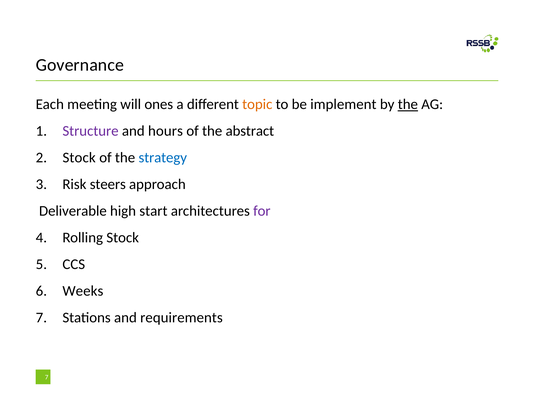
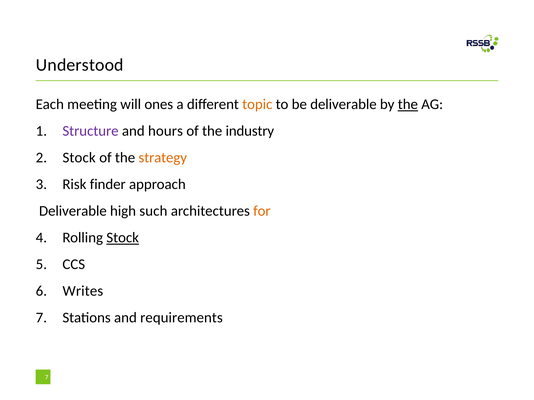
Governance: Governance -> Understood
be implement: implement -> deliverable
abstract: abstract -> industry
strategy colour: blue -> orange
steers: steers -> finder
start: start -> such
for colour: purple -> orange
Stock at (123, 238) underline: none -> present
Weeks: Weeks -> Writes
